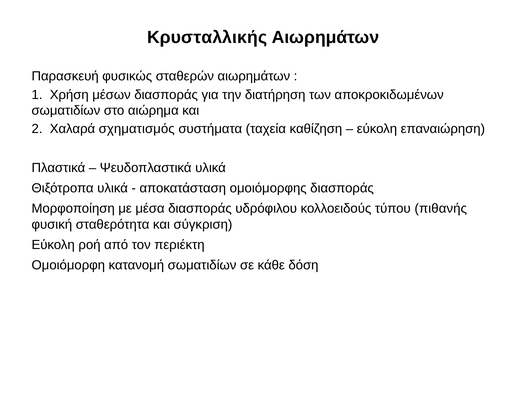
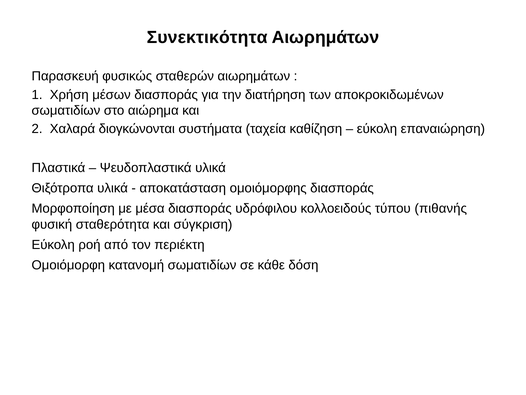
Κρυσταλλικής: Κρυσταλλικής -> Συνεκτικότητα
σχηματισμός: σχηματισμός -> διογκώνονται
